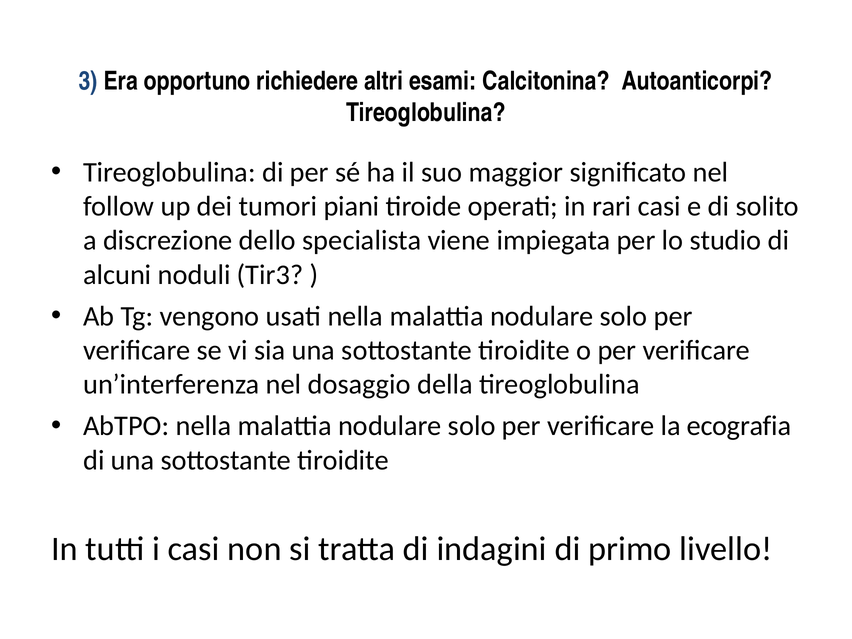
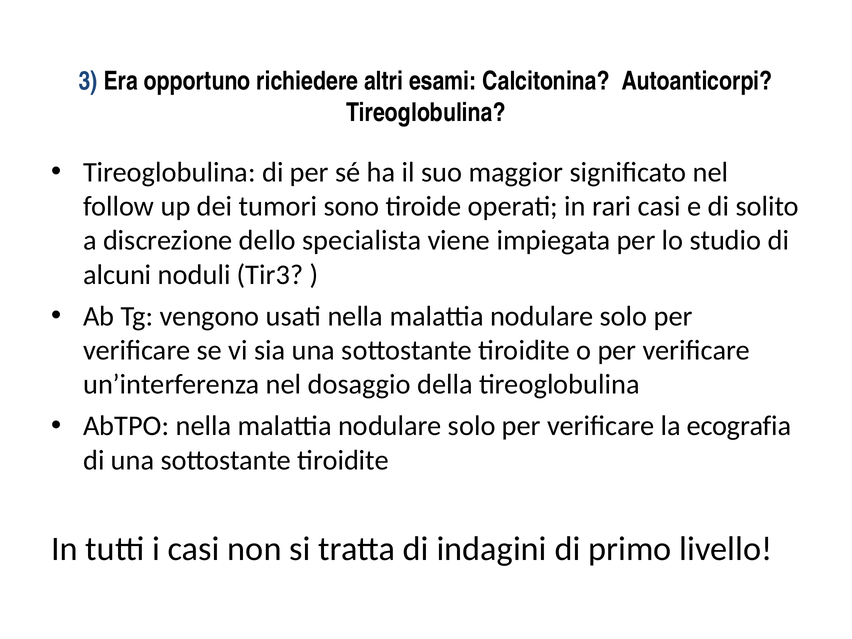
piani: piani -> sono
